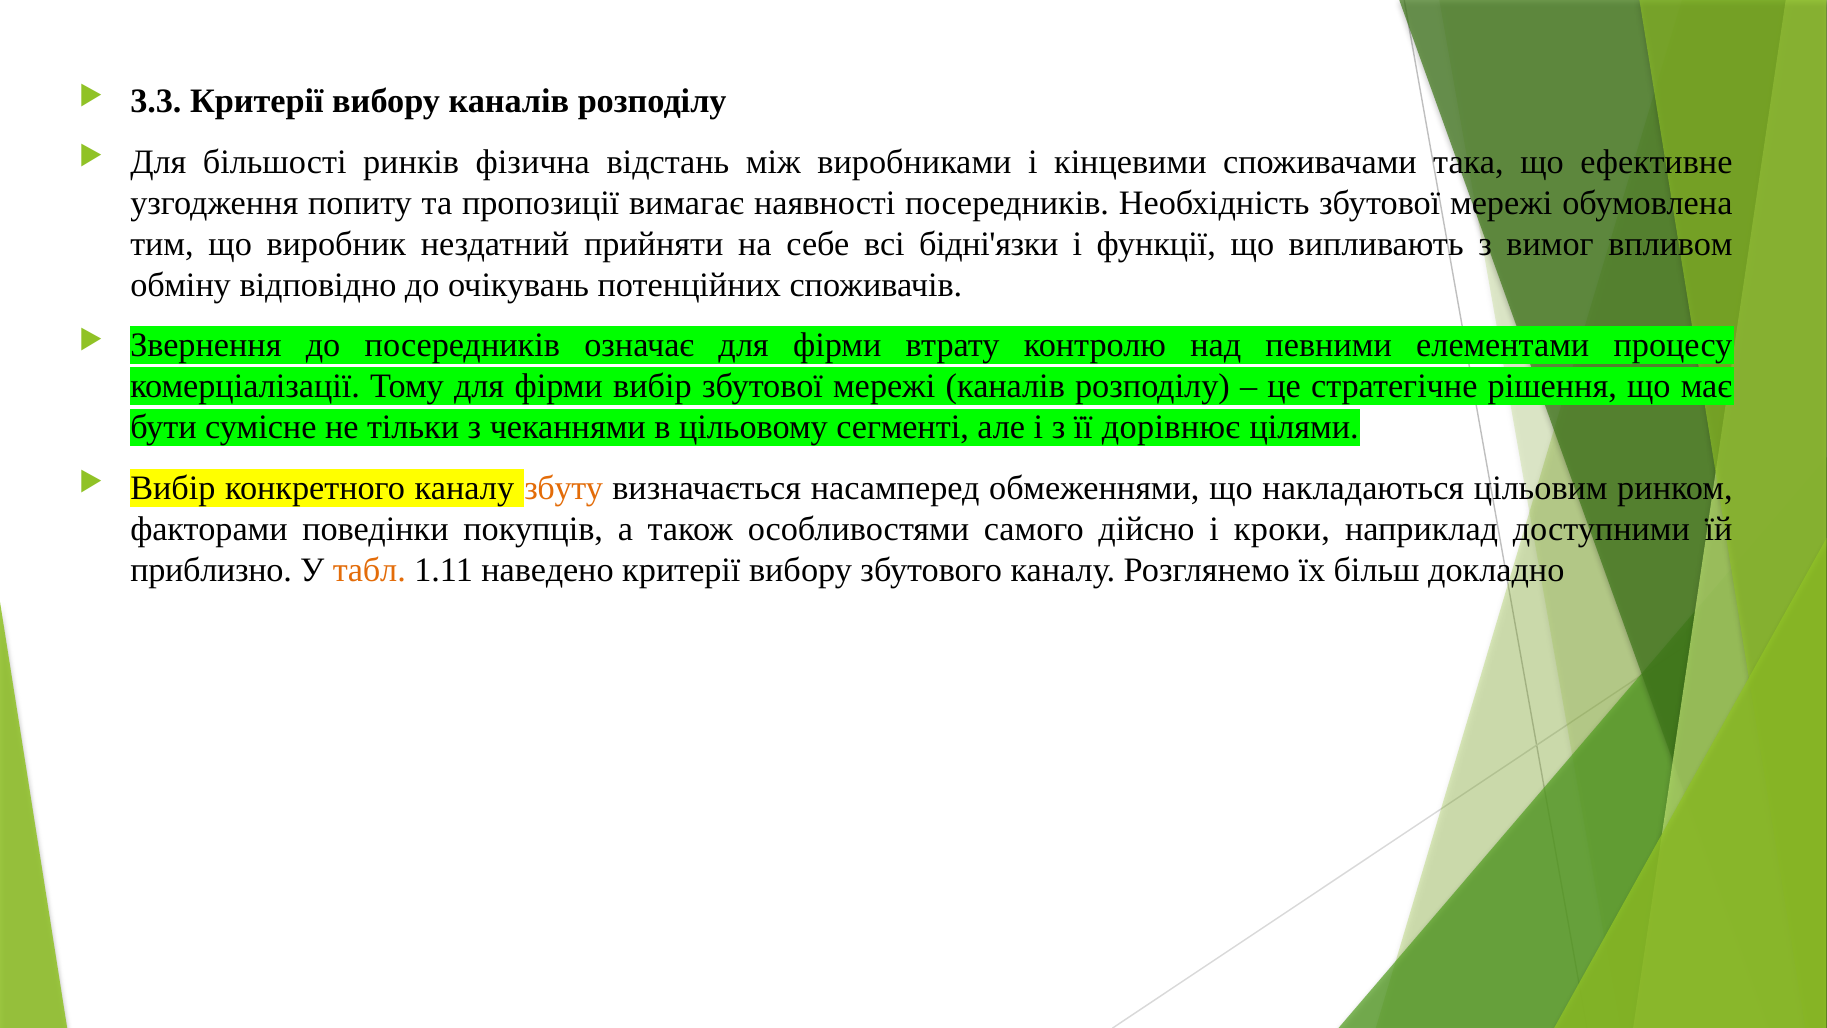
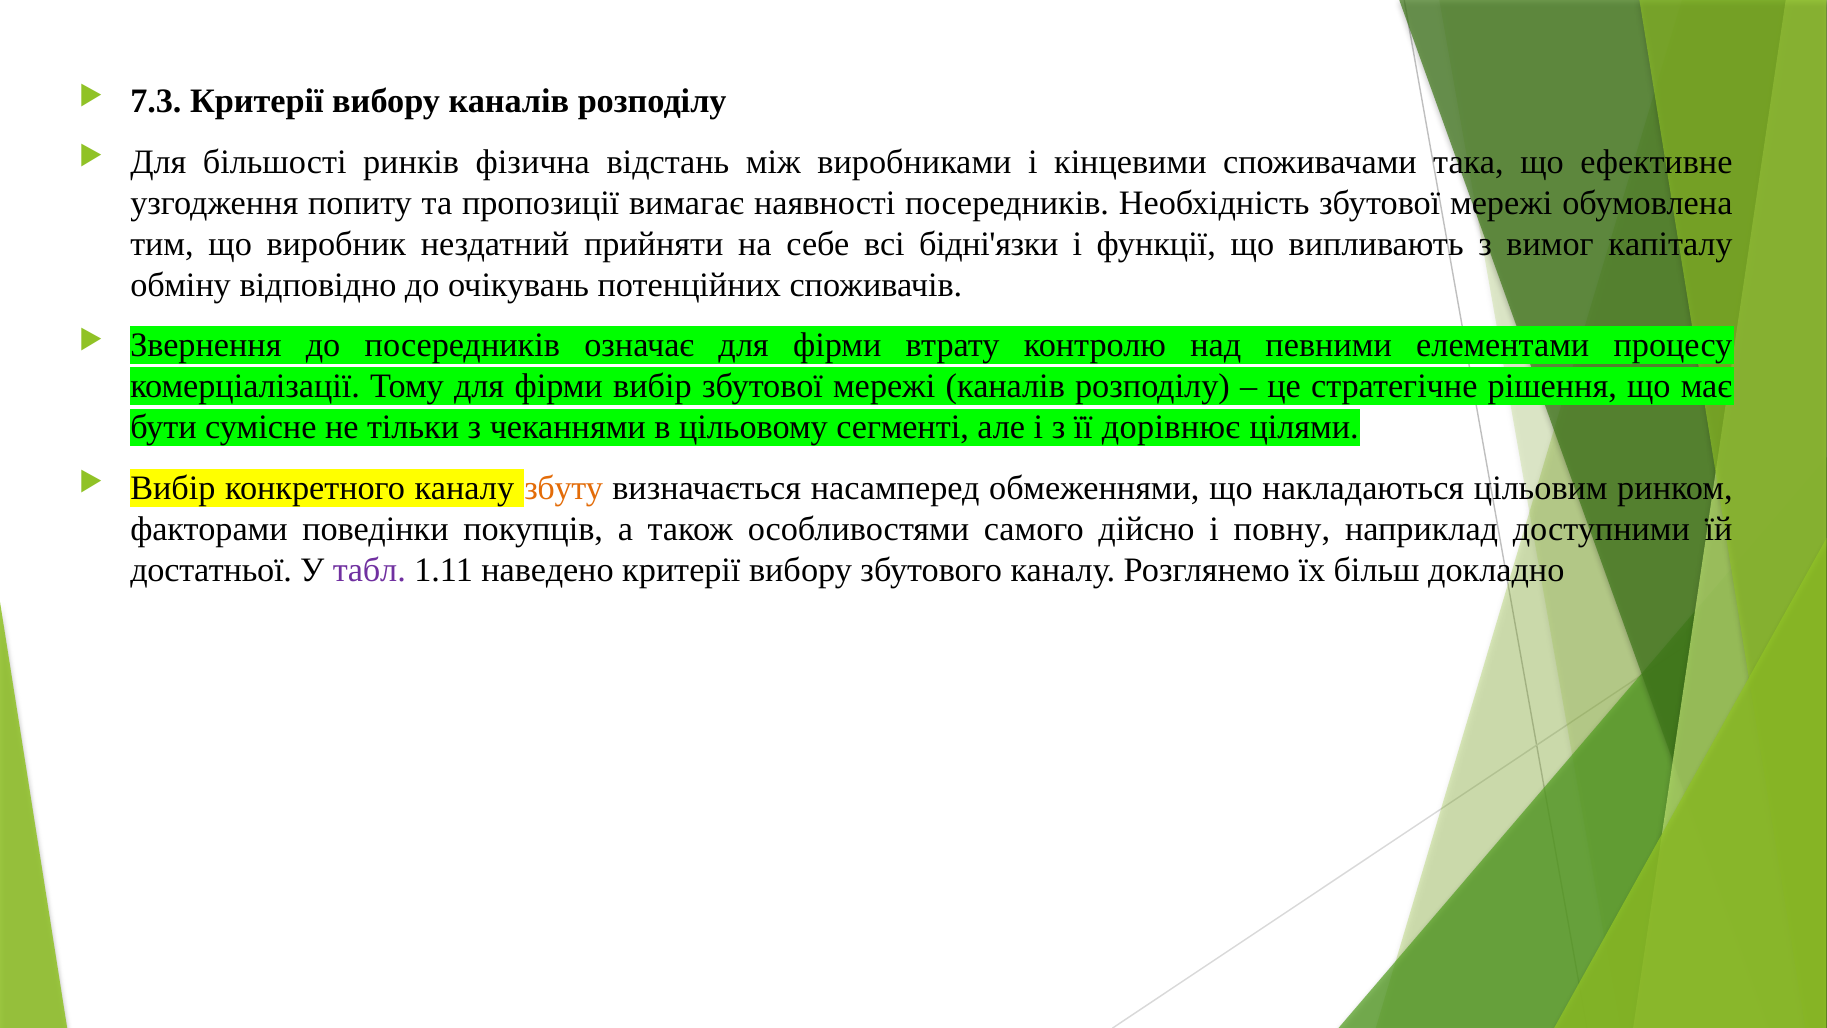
3.3: 3.3 -> 7.3
впливом: впливом -> капіталу
кроки: кроки -> повну
приблизно: приблизно -> достатньої
табл colour: orange -> purple
